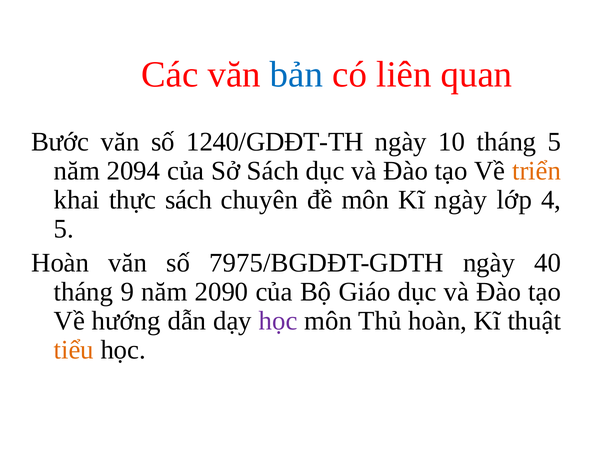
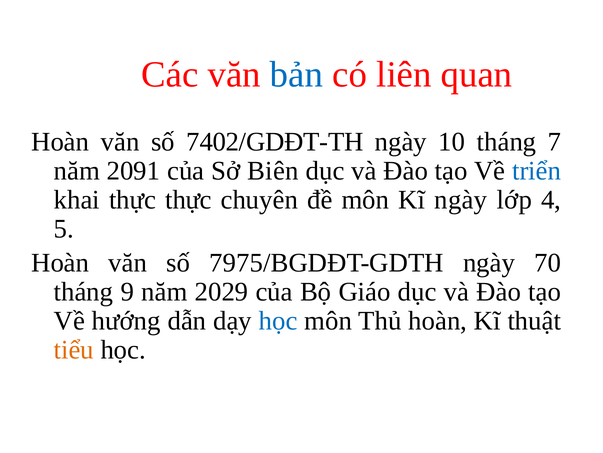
Bước at (60, 142): Bước -> Hoàn
1240/GDĐT-TH: 1240/GDĐT-TH -> 7402/GDĐT-TH
tháng 5: 5 -> 7
2094: 2094 -> 2091
Sở Sách: Sách -> Biên
triển colour: orange -> blue
thực sách: sách -> thực
40: 40 -> 70
2090: 2090 -> 2029
học at (278, 320) colour: purple -> blue
